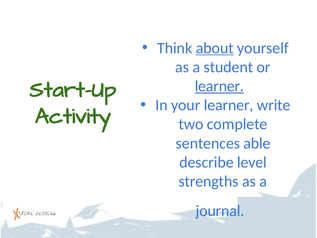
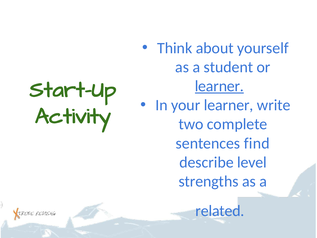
about underline: present -> none
able: able -> find
journal: journal -> related
